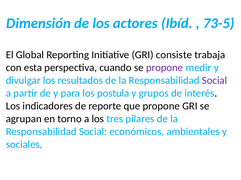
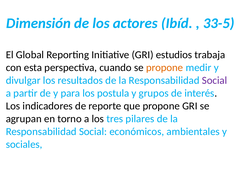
73-5: 73-5 -> 33-5
consiste: consiste -> estudios
propone at (165, 68) colour: purple -> orange
